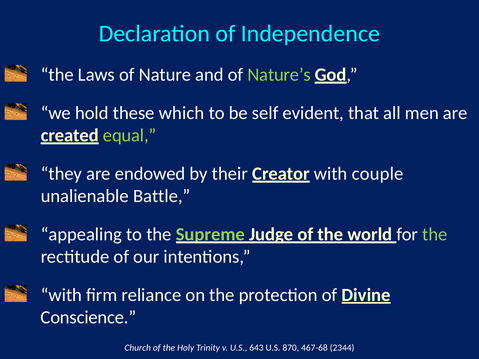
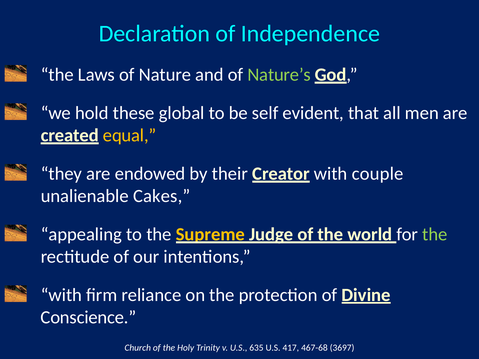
which: which -> global
equal colour: light green -> yellow
Battle: Battle -> Cakes
Supreme colour: light green -> yellow
643: 643 -> 635
870: 870 -> 417
2344: 2344 -> 3697
